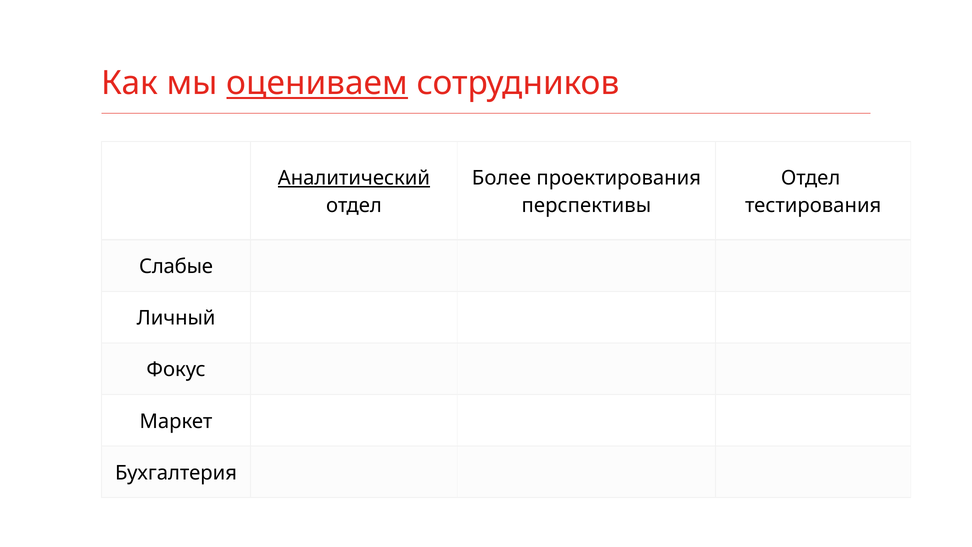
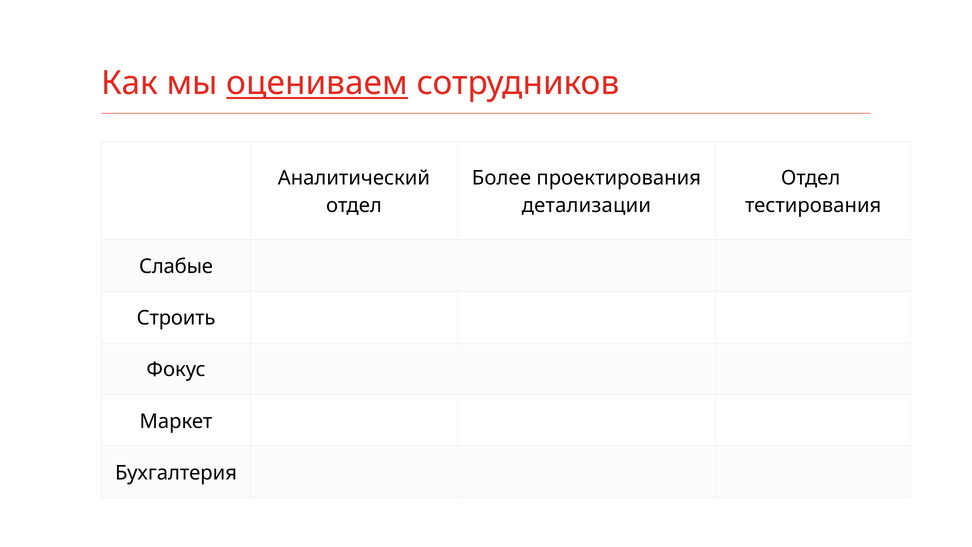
Аналитический underline: present -> none
перспективы: перспективы -> детализации
Личный: Личный -> Строить
